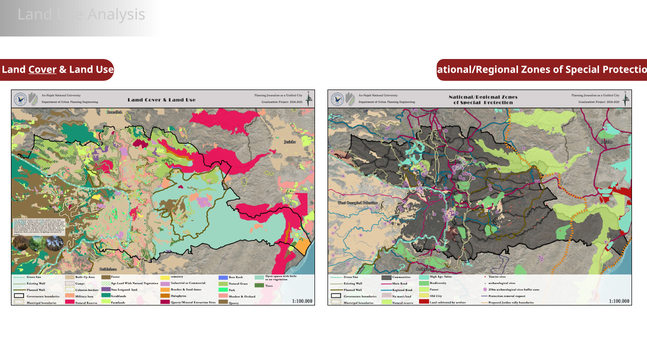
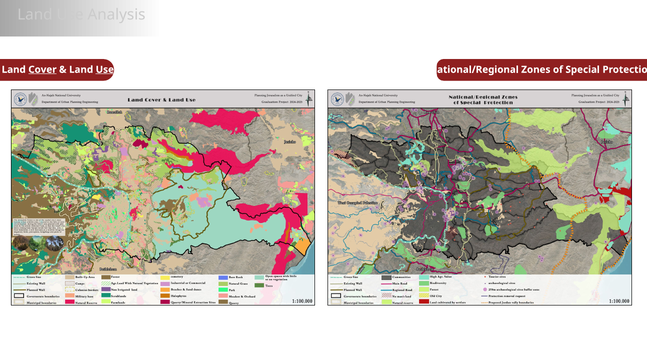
Use at (105, 70) underline: none -> present
